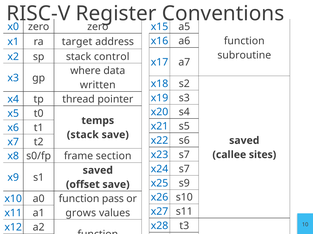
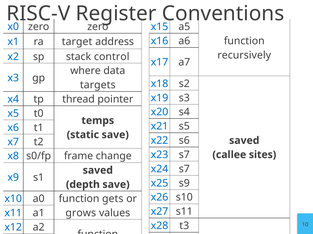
subroutine: subroutine -> recursively
written: written -> targets
stack at (83, 135): stack -> static
section: section -> change
offset: offset -> depth
pass: pass -> gets
